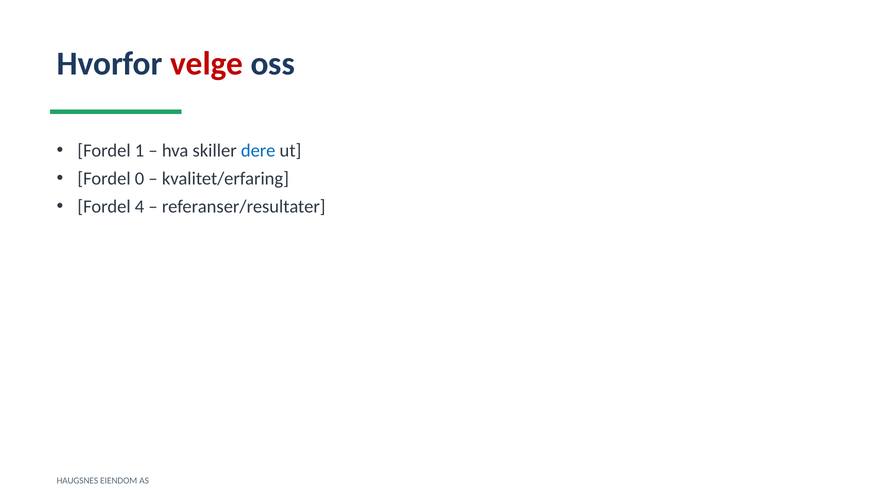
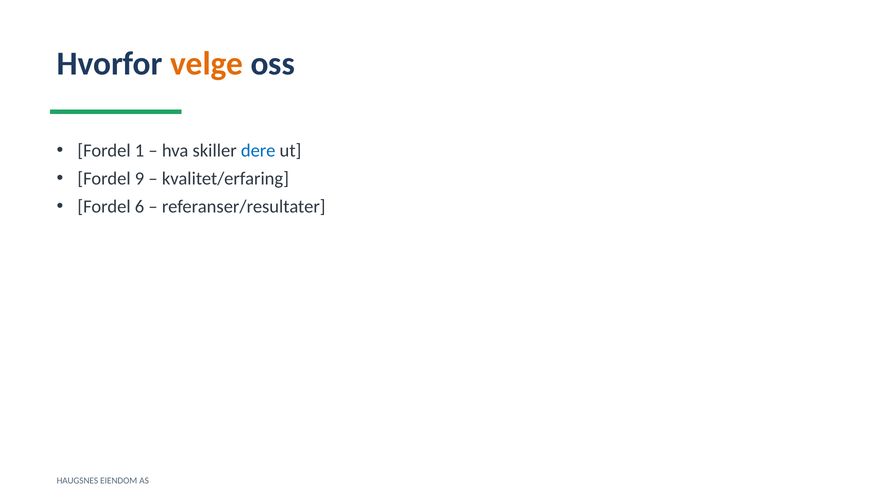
velge colour: red -> orange
0: 0 -> 9
4: 4 -> 6
